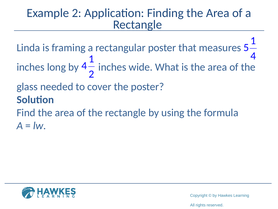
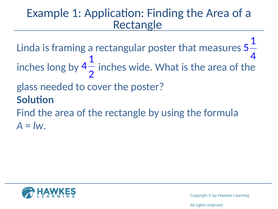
Example 2: 2 -> 1
